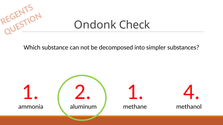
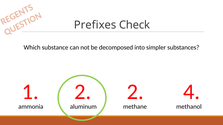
Ondonk: Ondonk -> Prefixes
1 1: 1 -> 2
